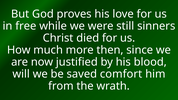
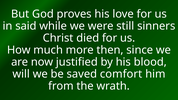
free: free -> said
